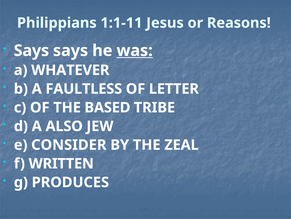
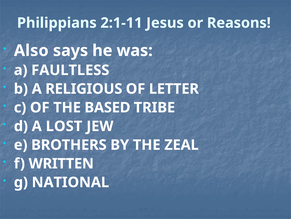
1:1-11: 1:1-11 -> 2:1-11
Says at (31, 50): Says -> Also
was underline: present -> none
WHATEVER: WHATEVER -> FAULTLESS
FAULTLESS: FAULTLESS -> RELIGIOUS
ALSO: ALSO -> LOST
CONSIDER: CONSIDER -> BROTHERS
PRODUCES: PRODUCES -> NATIONAL
